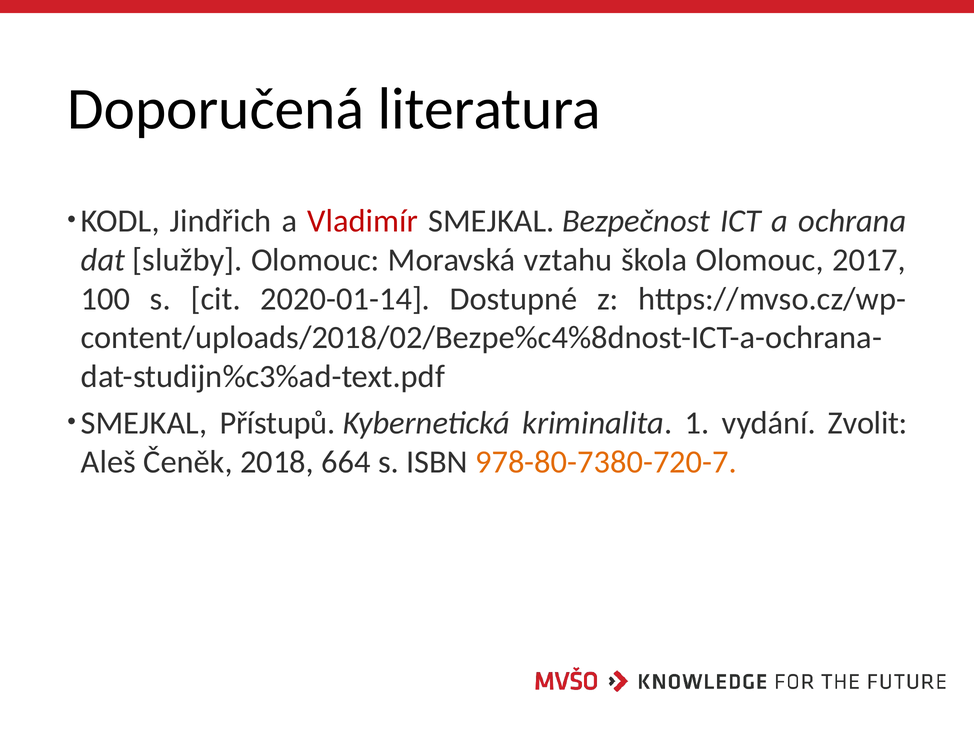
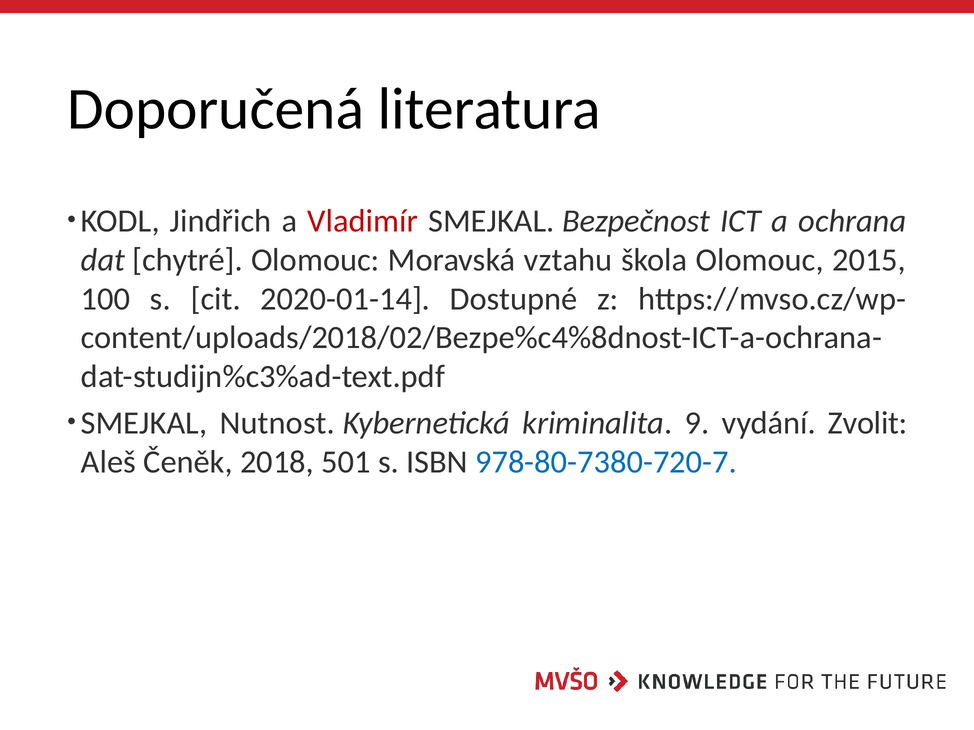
služby: služby -> chytré
2017: 2017 -> 2015
Přístupů: Přístupů -> Nutnost
1: 1 -> 9
664: 664 -> 501
978-80-7380-720-7 colour: orange -> blue
